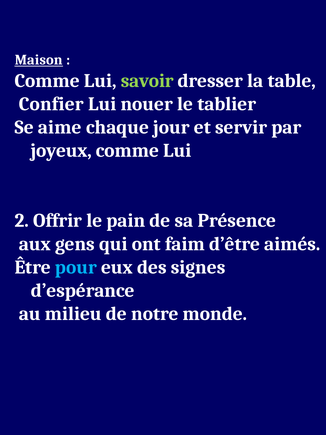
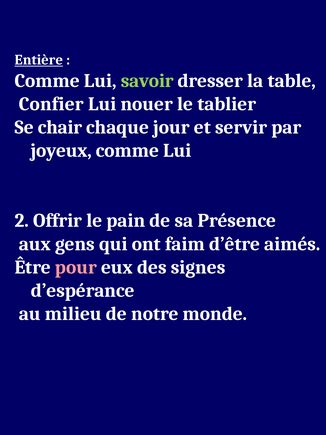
Maison: Maison -> Entière
aime: aime -> chair
pour colour: light blue -> pink
